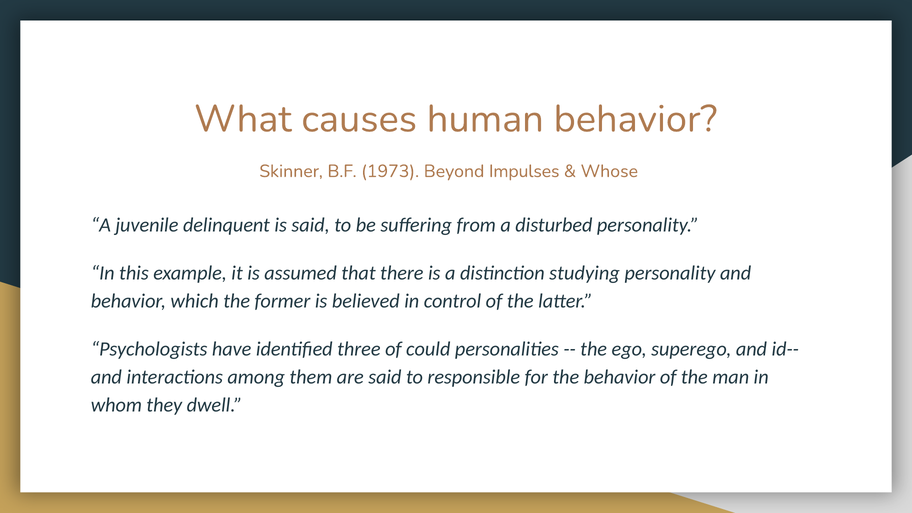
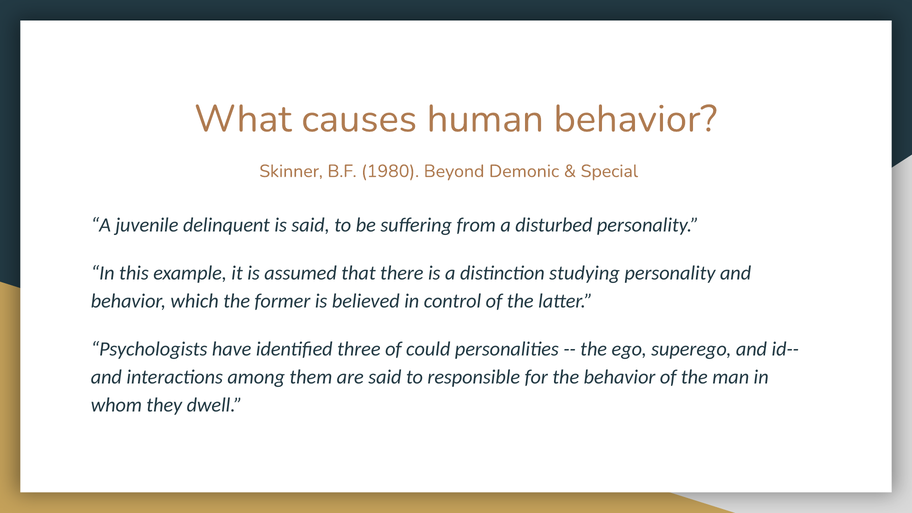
1973: 1973 -> 1980
Impulses: Impulses -> Demonic
Whose: Whose -> Special
